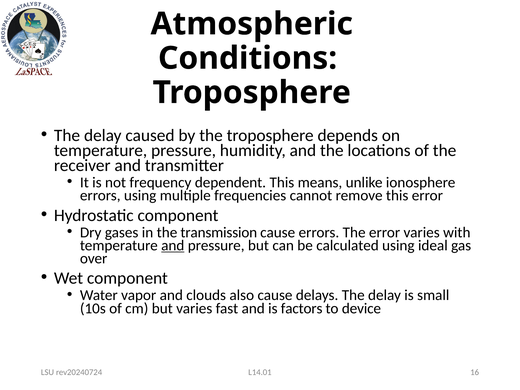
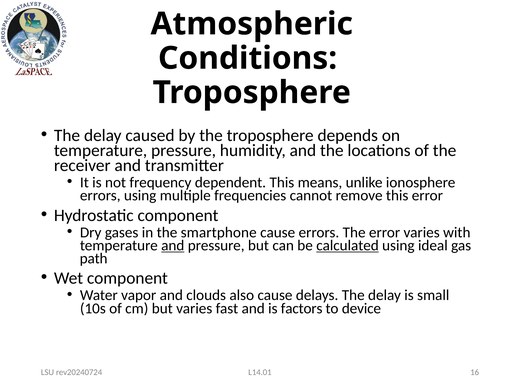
transmission: transmission -> smartphone
calculated underline: none -> present
over: over -> path
